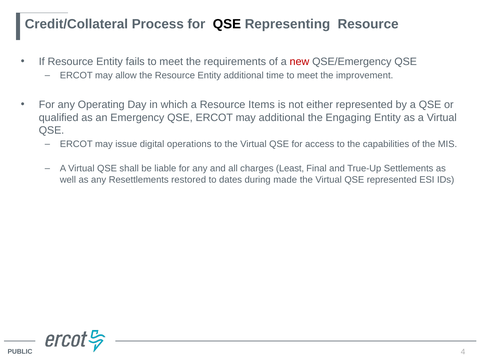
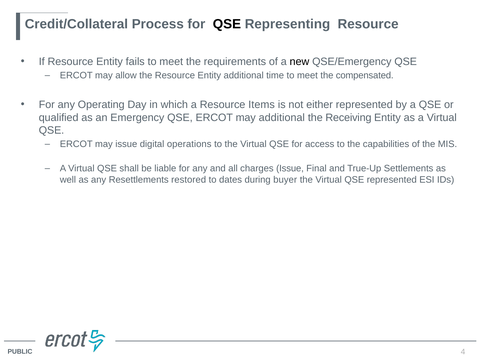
new colour: red -> black
improvement: improvement -> compensated
Engaging: Engaging -> Receiving
charges Least: Least -> Issue
made: made -> buyer
